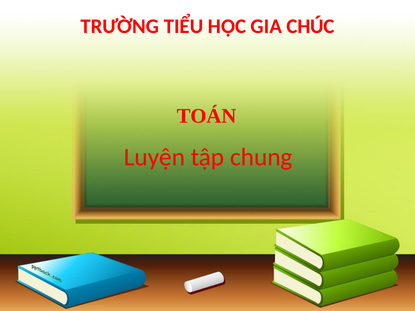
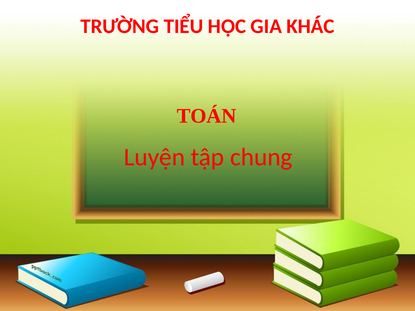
CHÚC: CHÚC -> KHÁC
